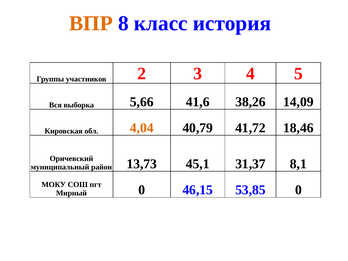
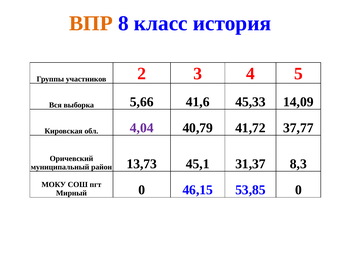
38,26: 38,26 -> 45,33
4,04 colour: orange -> purple
18,46: 18,46 -> 37,77
8,1: 8,1 -> 8,3
